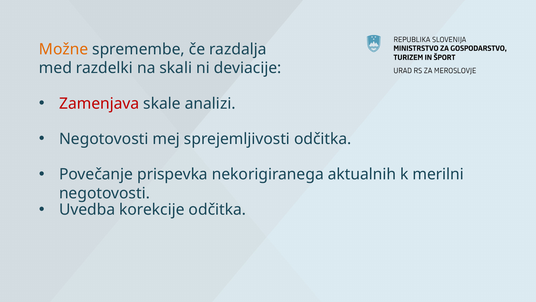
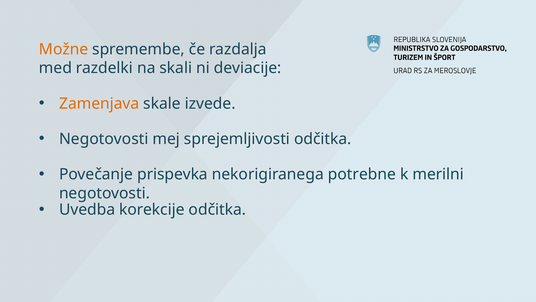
Zamenjava colour: red -> orange
analizi: analizi -> izvede
aktualnih: aktualnih -> potrebne
